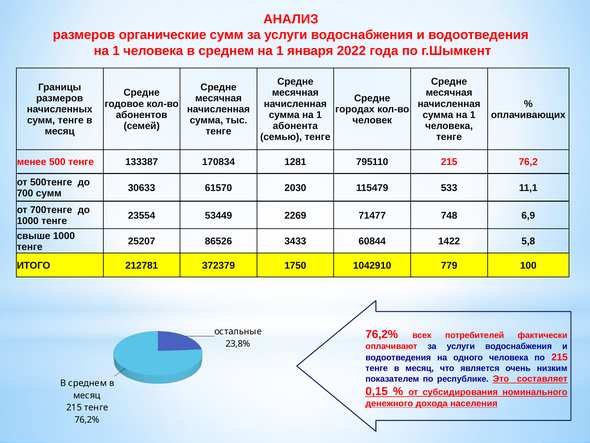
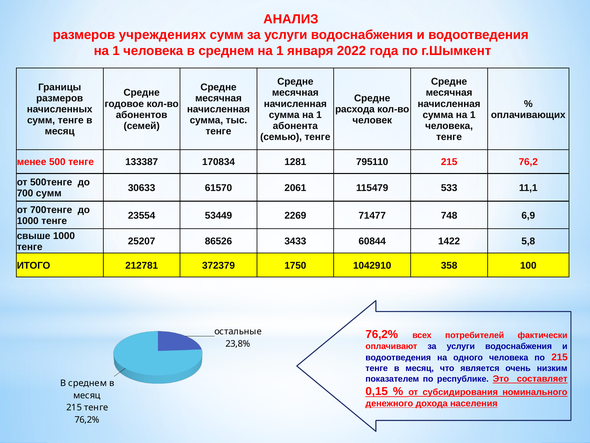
органические: органические -> учреждениях
городах: городах -> расхода
2030: 2030 -> 2061
779: 779 -> 358
